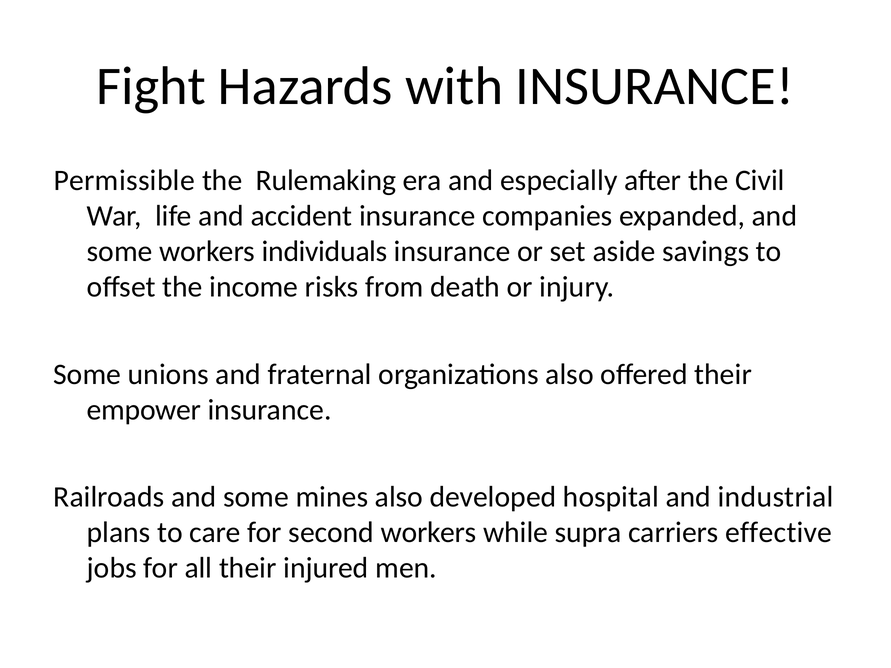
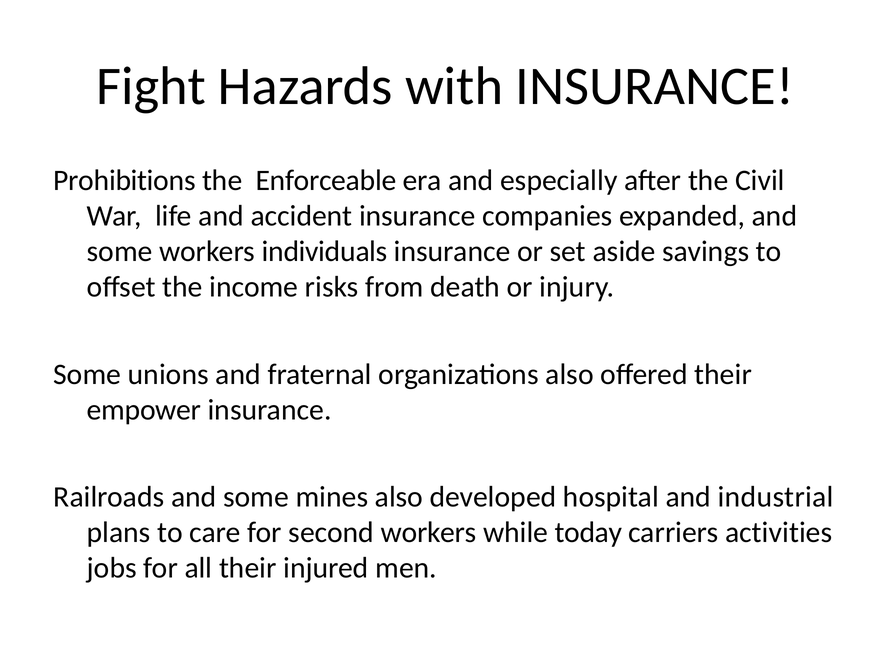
Permissible: Permissible -> Prohibitions
Rulemaking: Rulemaking -> Enforceable
supra: supra -> today
effective: effective -> activities
